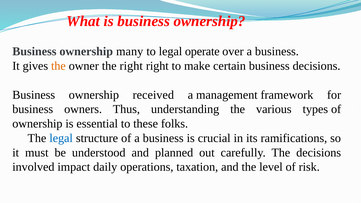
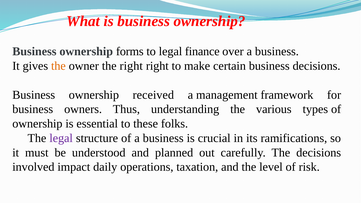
many: many -> forms
operate: operate -> finance
legal at (61, 138) colour: blue -> purple
